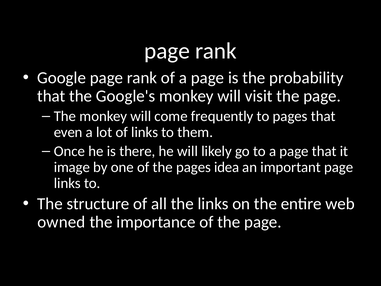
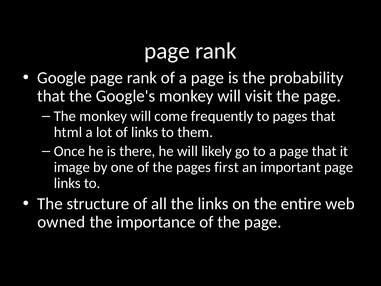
even: even -> html
idea: idea -> first
